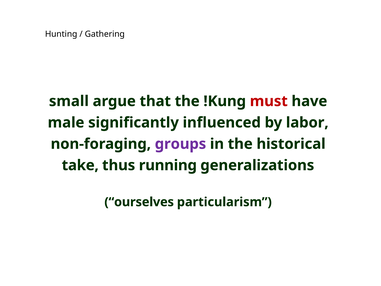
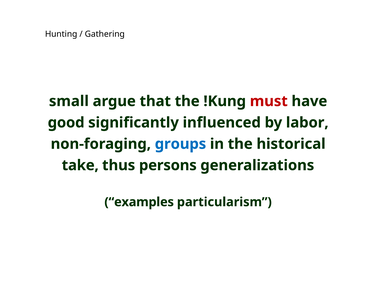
male: male -> good
groups colour: purple -> blue
running: running -> persons
ourselves: ourselves -> examples
